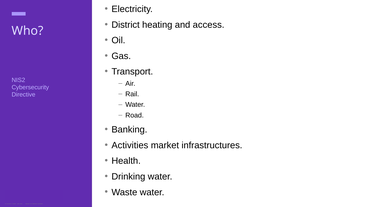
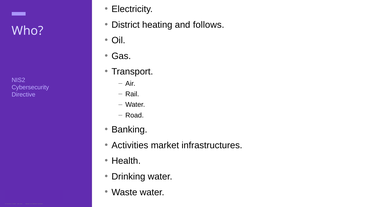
access: access -> follows
